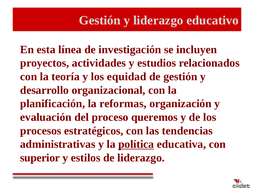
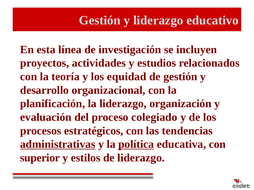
la reformas: reformas -> liderazgo
queremos: queremos -> colegiado
administrativas underline: none -> present
